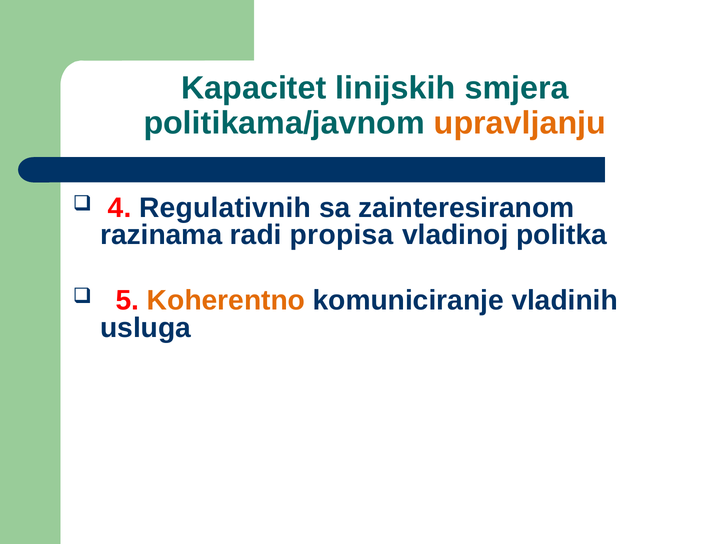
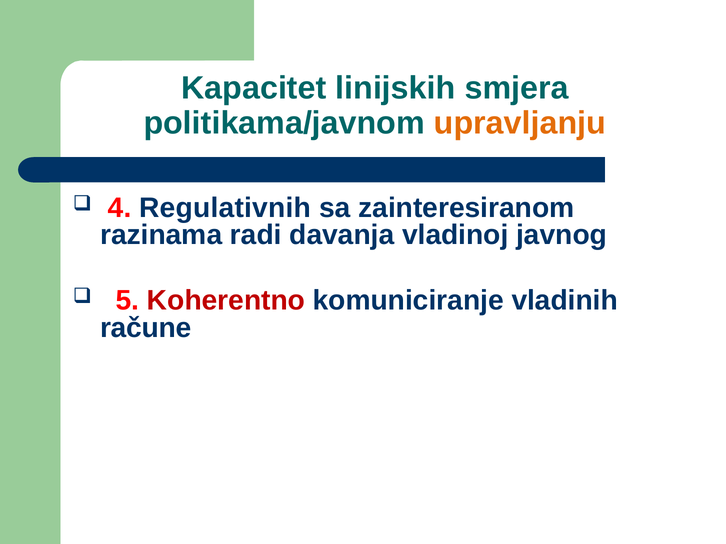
propisa: propisa -> davanja
politka: politka -> javnog
Koherentno colour: orange -> red
usluga: usluga -> račune
